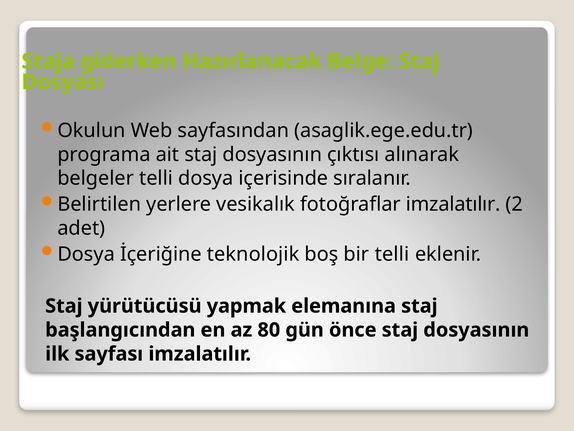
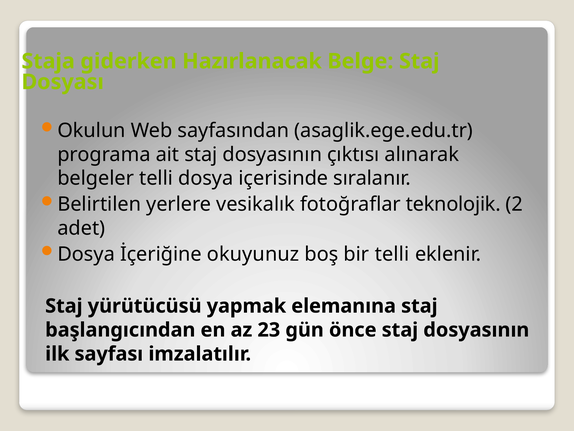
fotoğraflar imzalatılır: imzalatılır -> teknolojik
teknolojik: teknolojik -> okuyunuz
80: 80 -> 23
